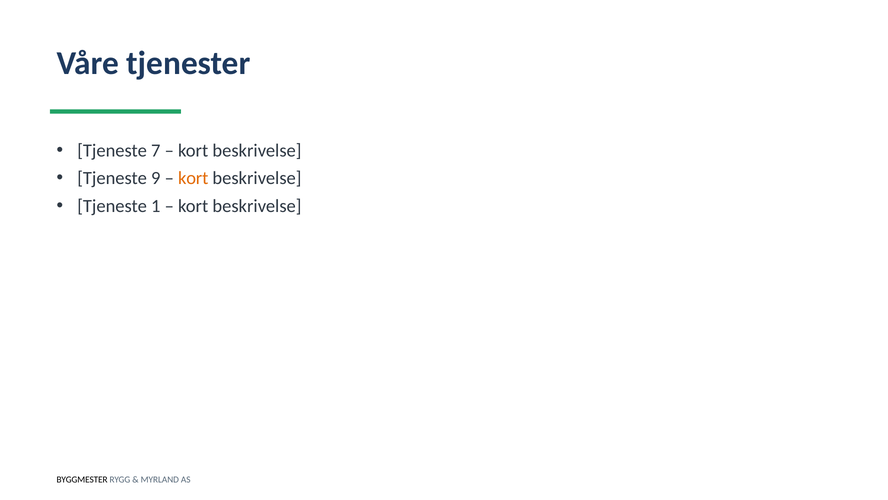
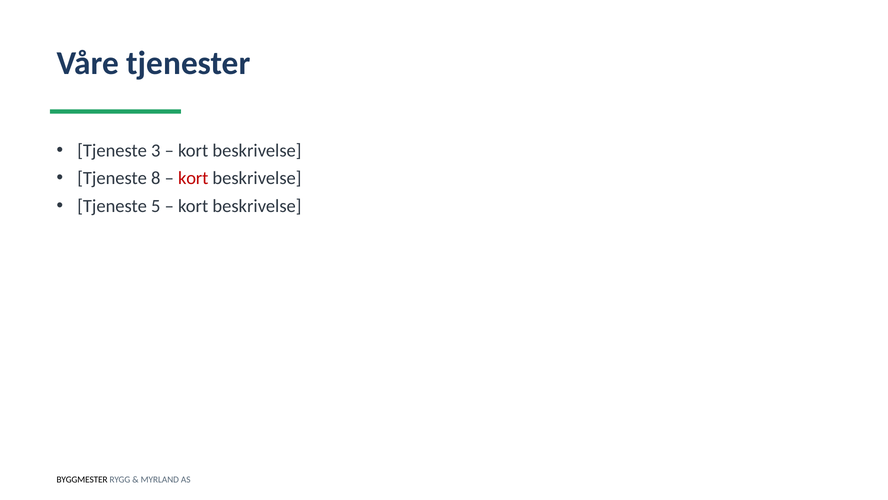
7: 7 -> 3
9: 9 -> 8
kort at (193, 178) colour: orange -> red
1: 1 -> 5
